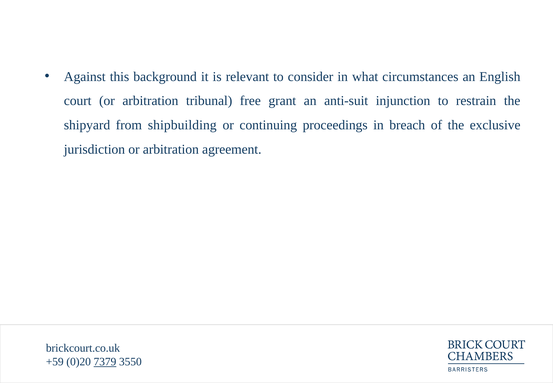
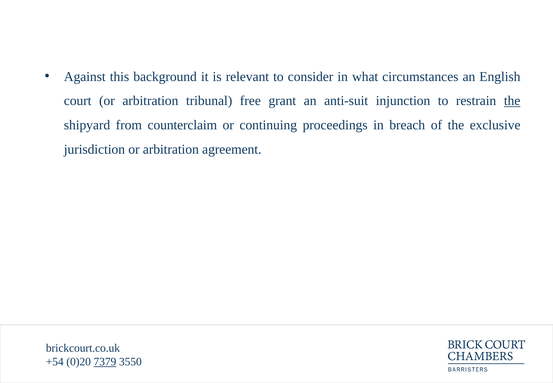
the at (512, 101) underline: none -> present
shipbuilding: shipbuilding -> counterclaim
+59: +59 -> +54
